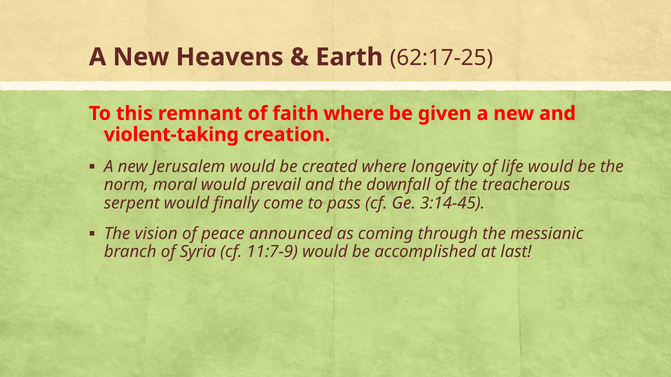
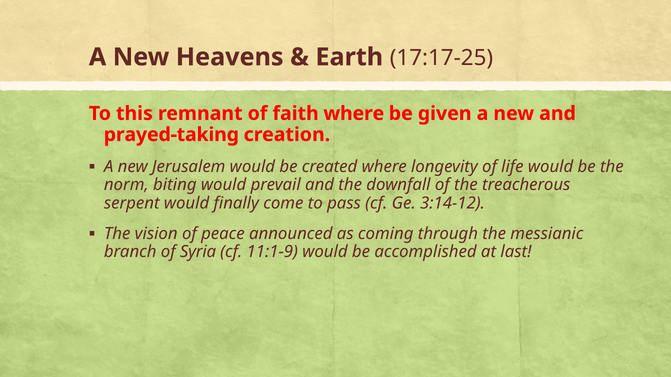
62:17-25: 62:17-25 -> 17:17-25
violent-taking: violent-taking -> prayed-taking
moral: moral -> biting
3:14-45: 3:14-45 -> 3:14-12
11:7-9: 11:7-9 -> 11:1-9
